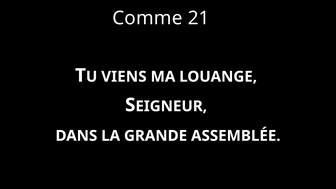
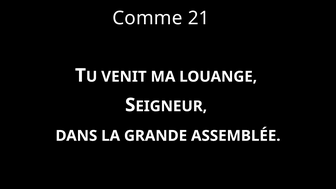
VIENS: VIENS -> VENIT
